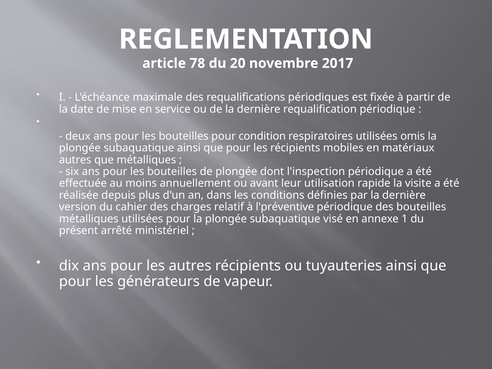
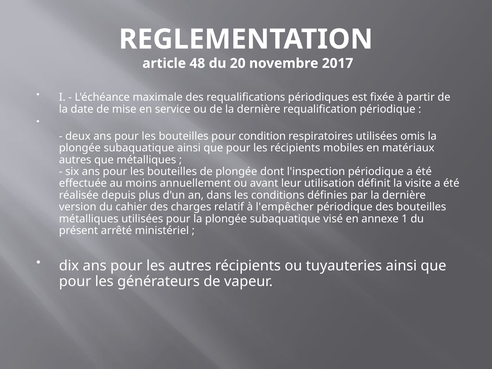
78: 78 -> 48
rapide: rapide -> définit
l'préventive: l'préventive -> l'empêcher
